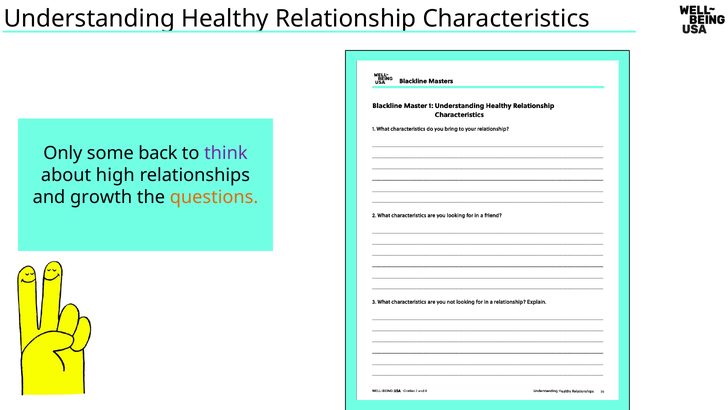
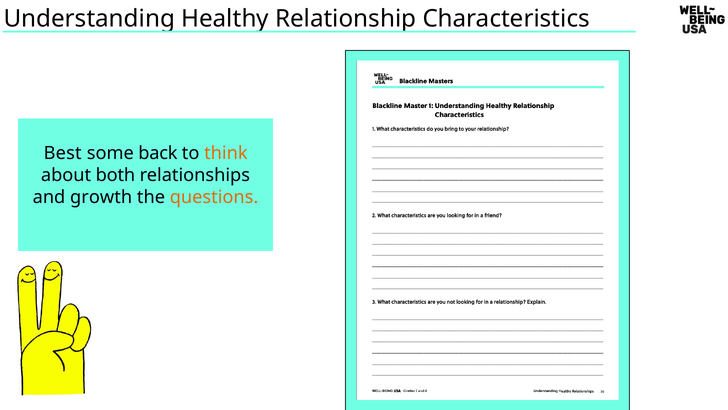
Only: Only -> Best
think colour: purple -> orange
high: high -> both
